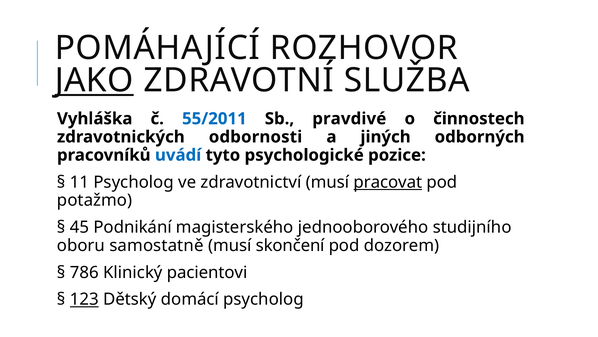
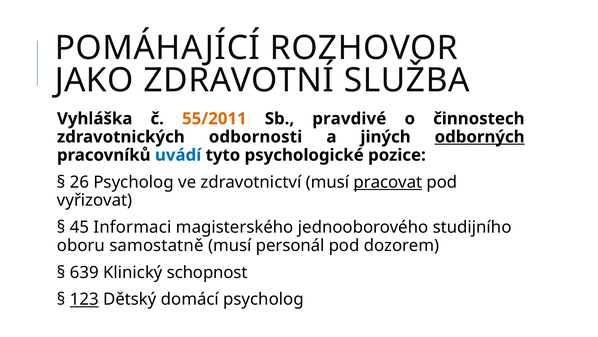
JAKO underline: present -> none
55/2011 colour: blue -> orange
odborných underline: none -> present
11: 11 -> 26
potažmo: potažmo -> vyřizovat
Podnikání: Podnikání -> Informaci
skončení: skončení -> personál
786: 786 -> 639
pacientovi: pacientovi -> schopnost
